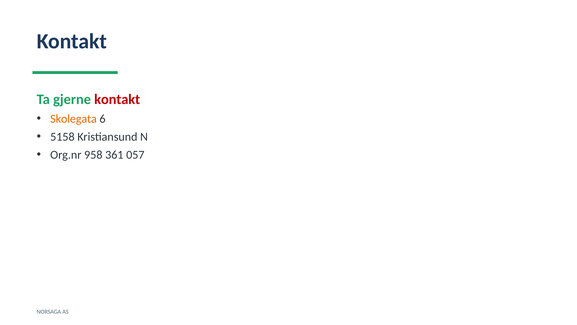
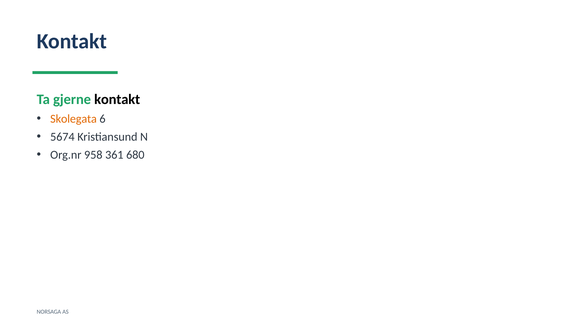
kontakt at (117, 99) colour: red -> black
5158: 5158 -> 5674
057: 057 -> 680
